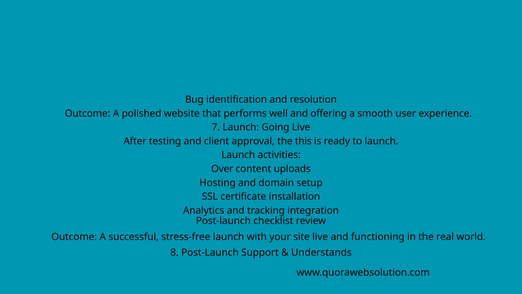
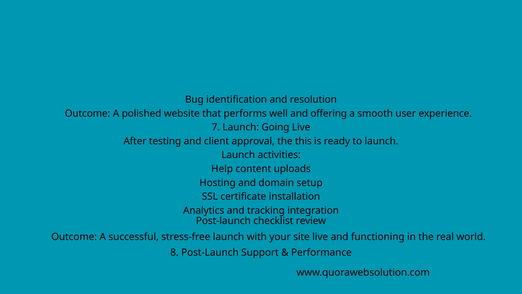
Over: Over -> Help
Understands: Understands -> Performance
